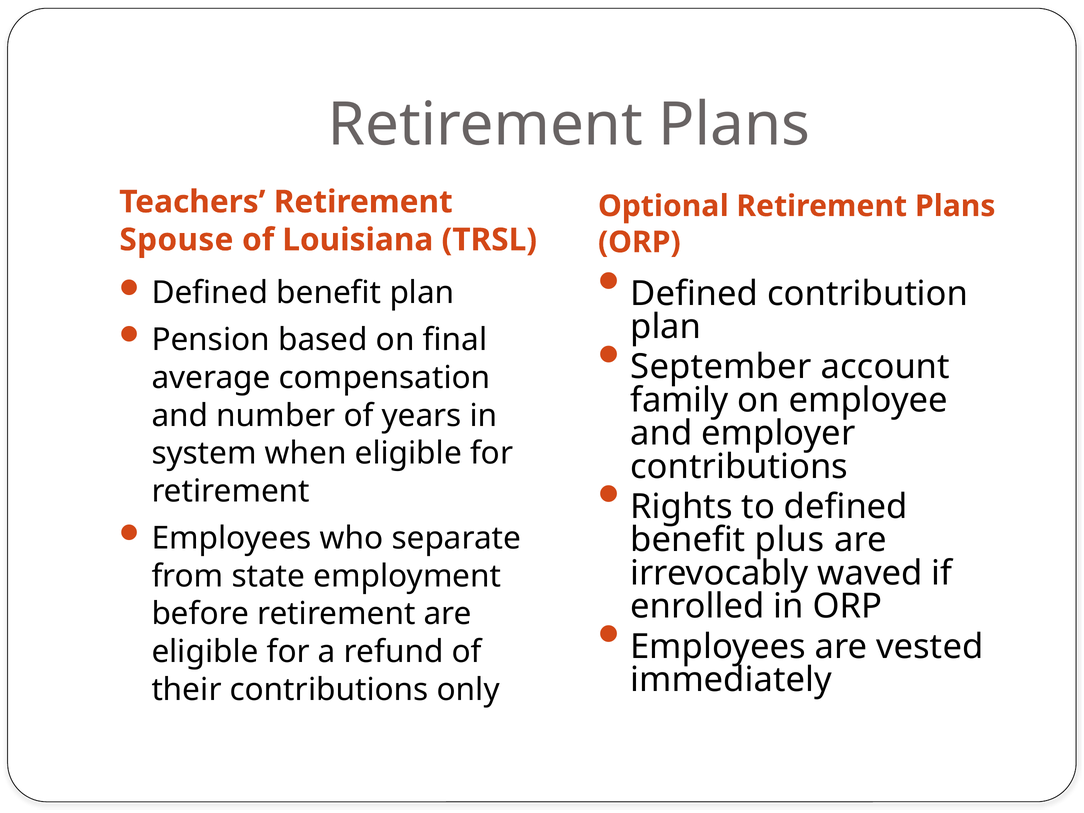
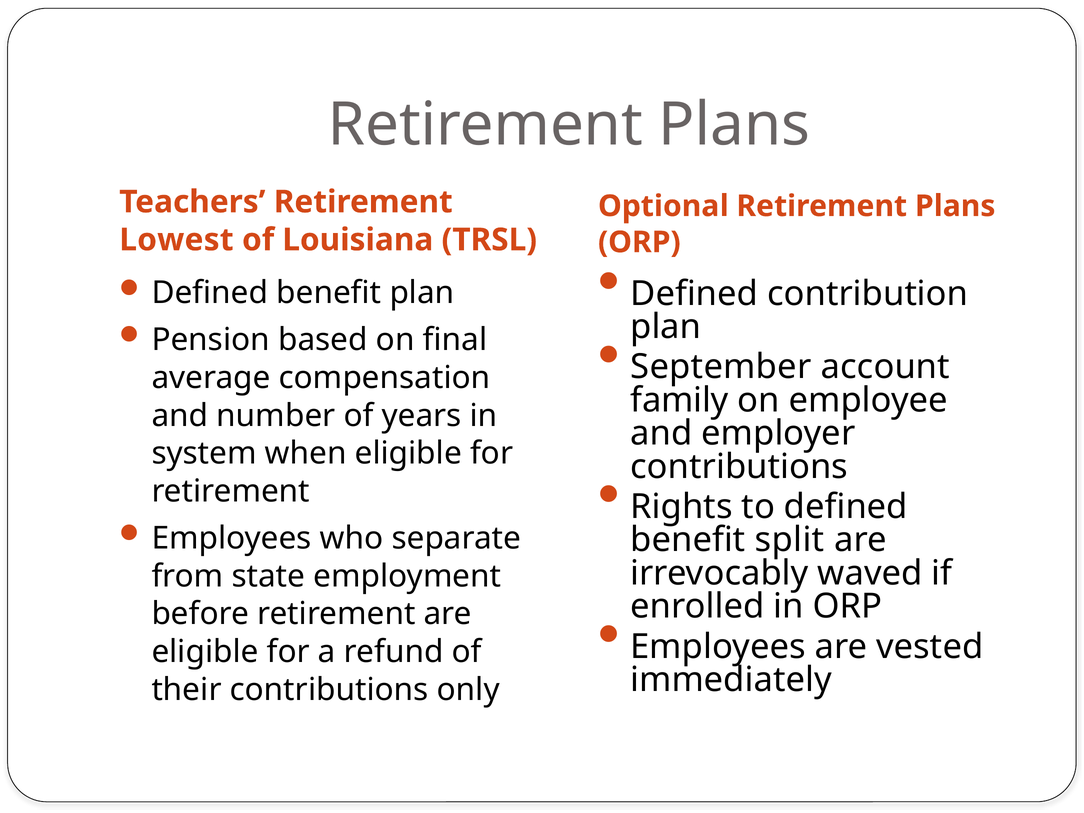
Spouse: Spouse -> Lowest
plus: plus -> split
